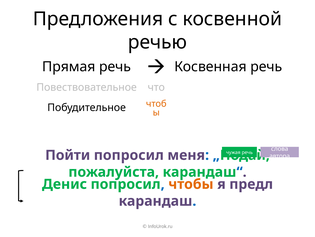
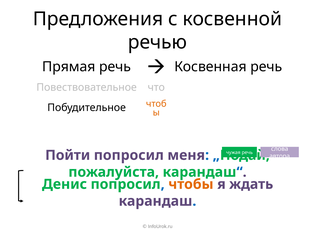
предл: предл -> ждать
